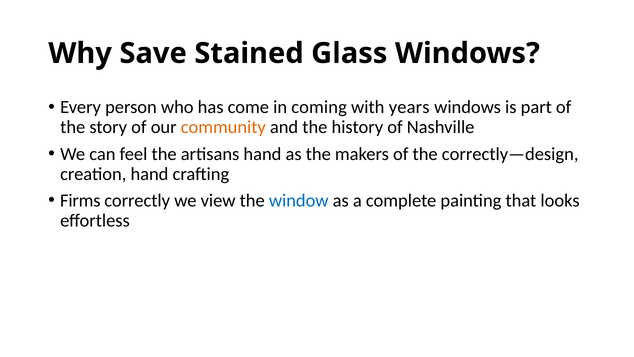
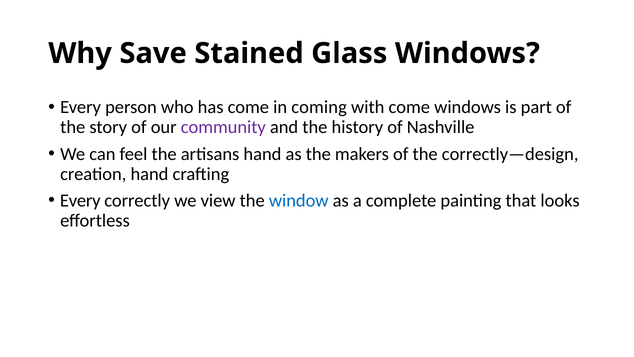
with years: years -> come
community colour: orange -> purple
Firms at (80, 200): Firms -> Every
